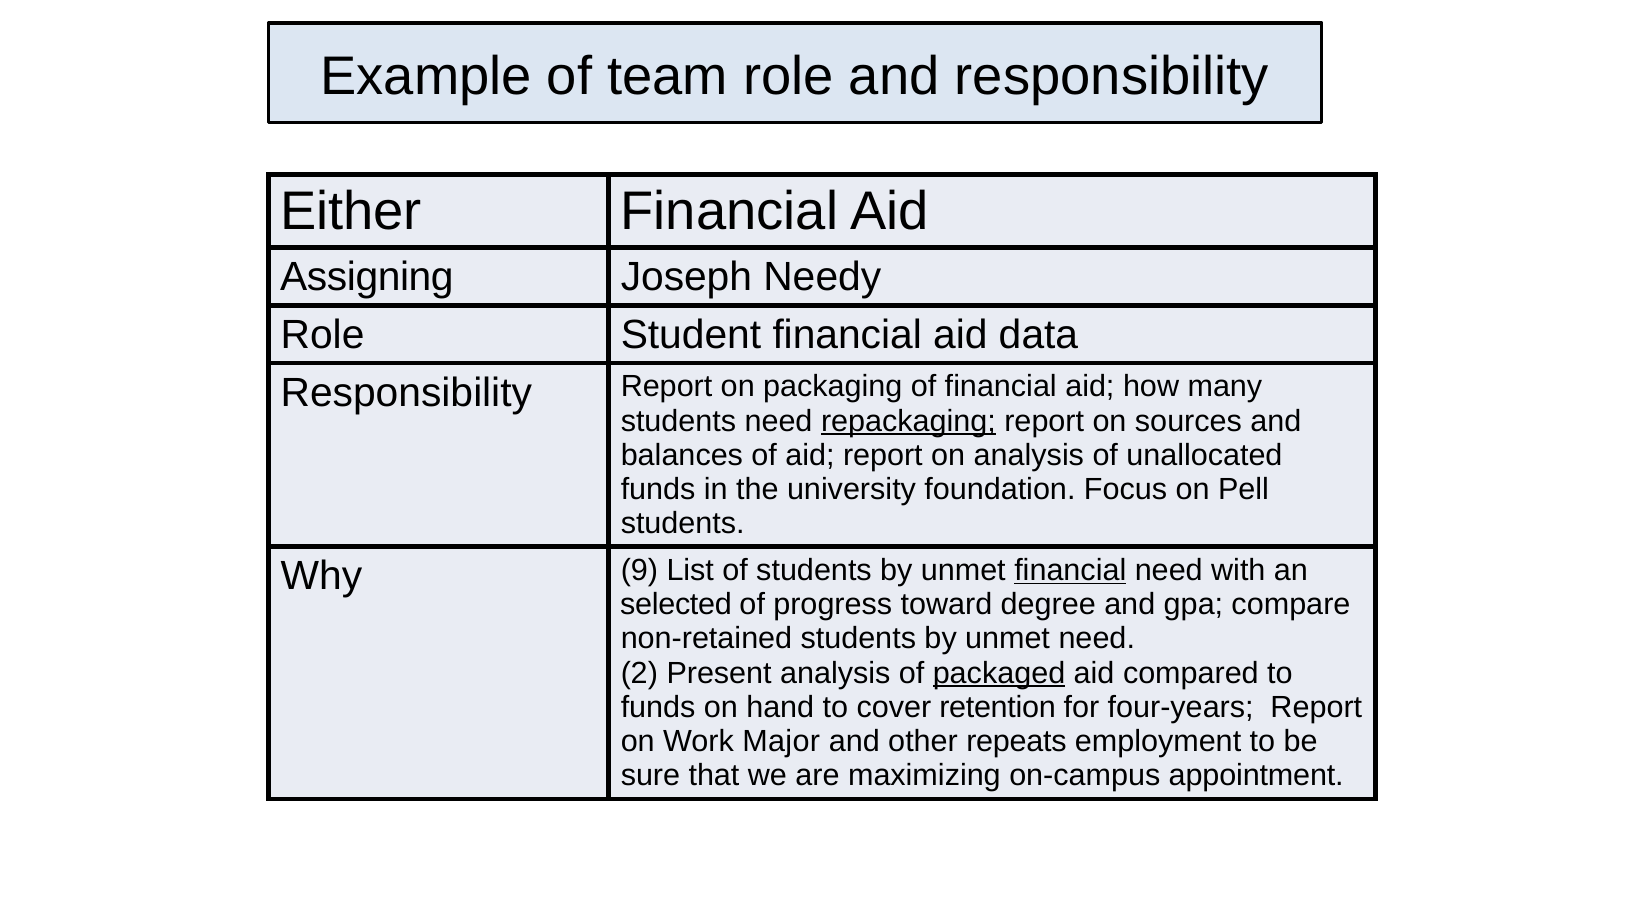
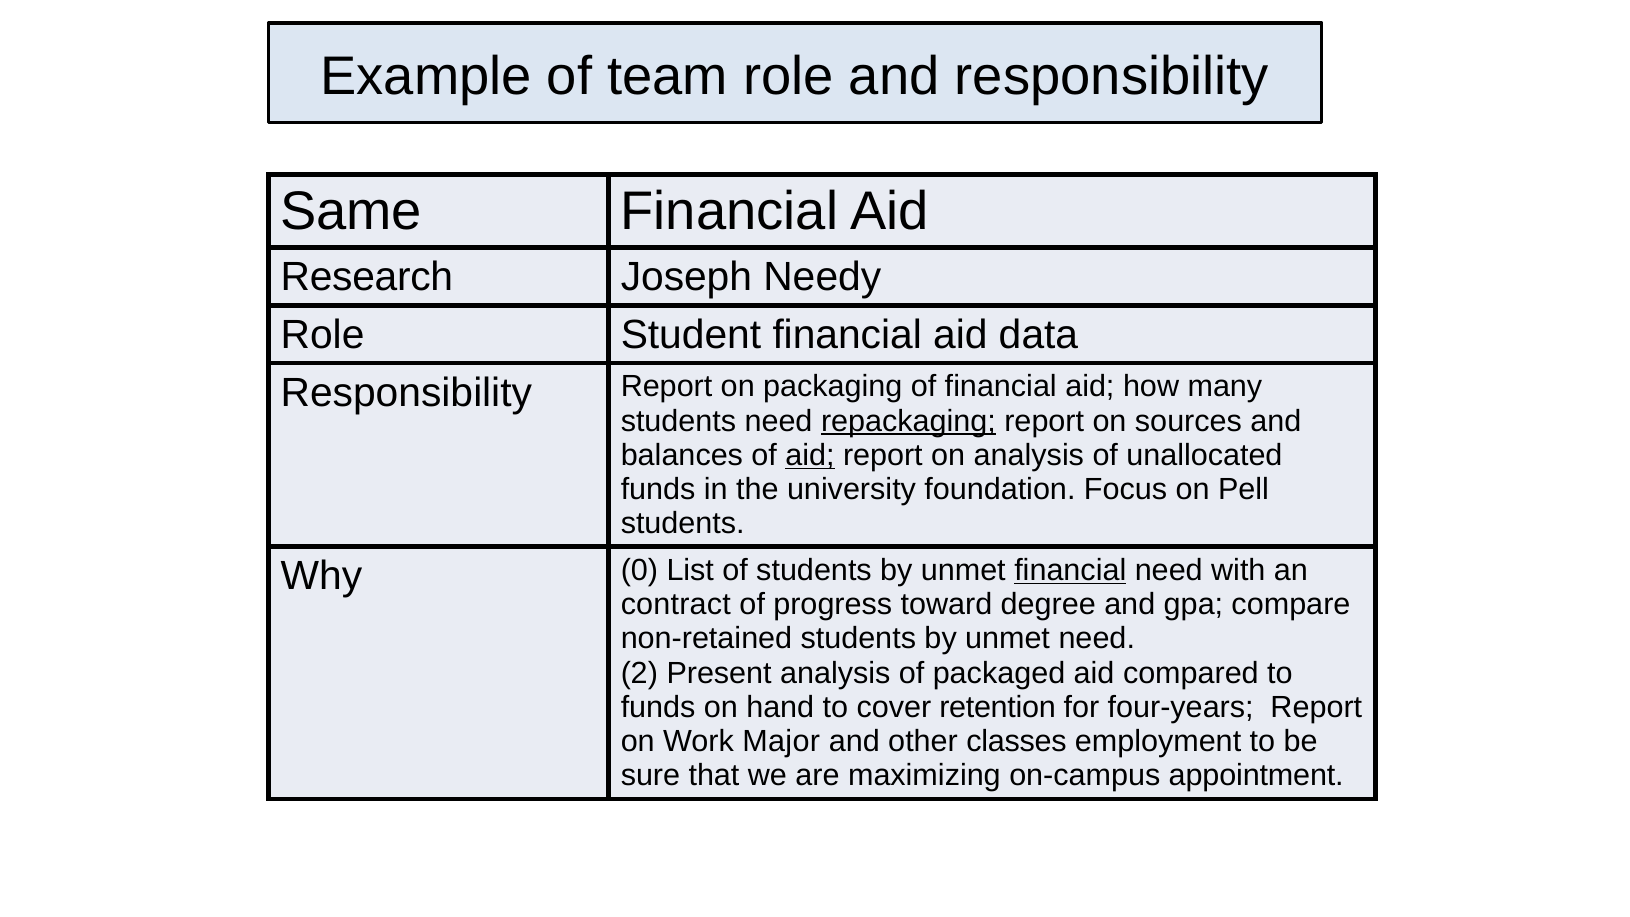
Either: Either -> Same
Assigning: Assigning -> Research
aid at (810, 455) underline: none -> present
9: 9 -> 0
selected: selected -> contract
packaged underline: present -> none
repeats: repeats -> classes
